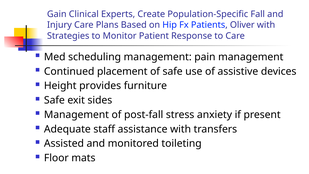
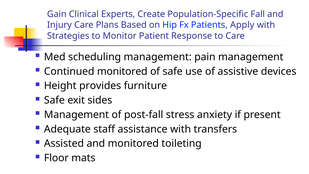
Oliver: Oliver -> Apply
Continued placement: placement -> monitored
